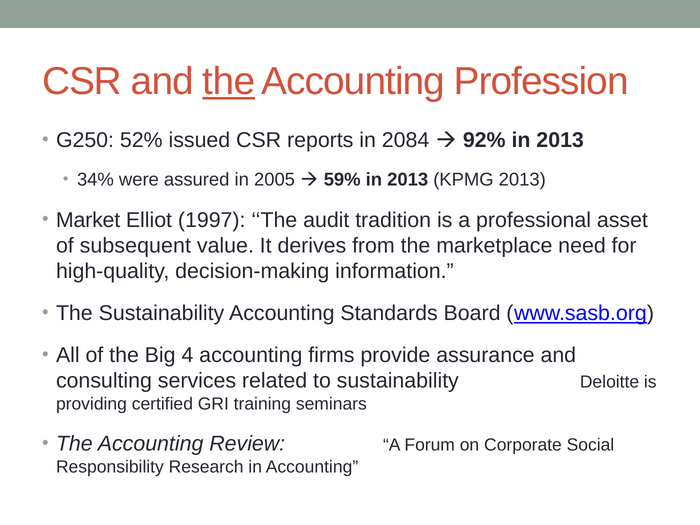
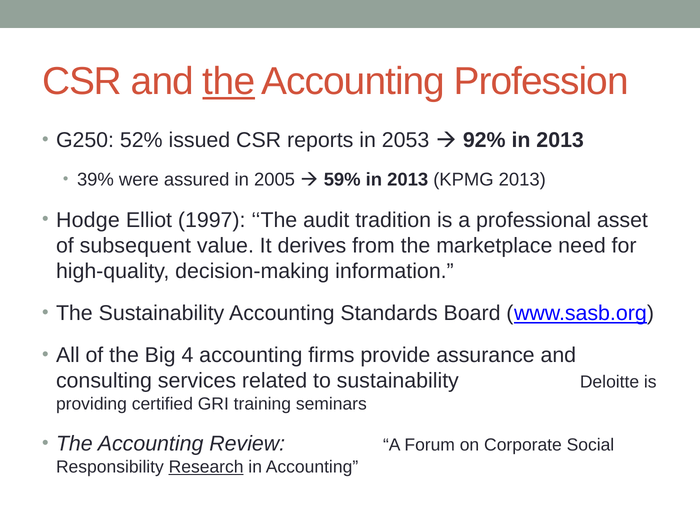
2084: 2084 -> 2053
34%: 34% -> 39%
Market: Market -> Hodge
Research underline: none -> present
